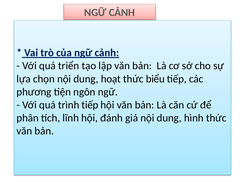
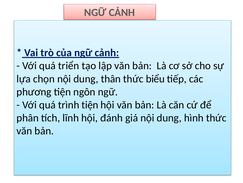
hoạt: hoạt -> thân
trình tiếp: tiếp -> tiện
